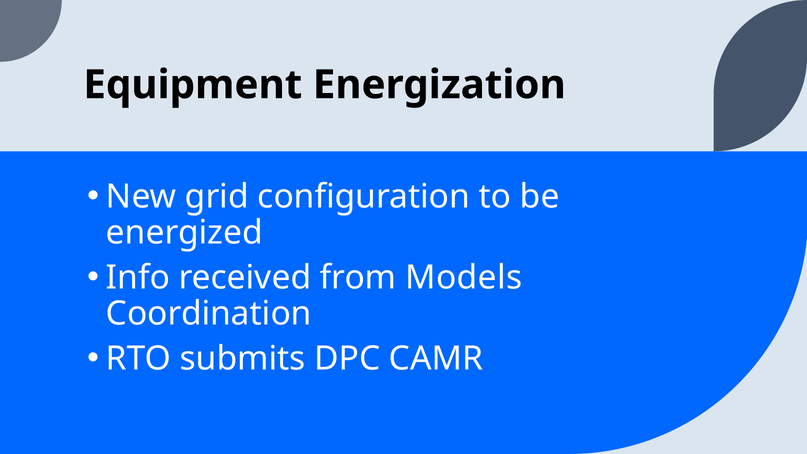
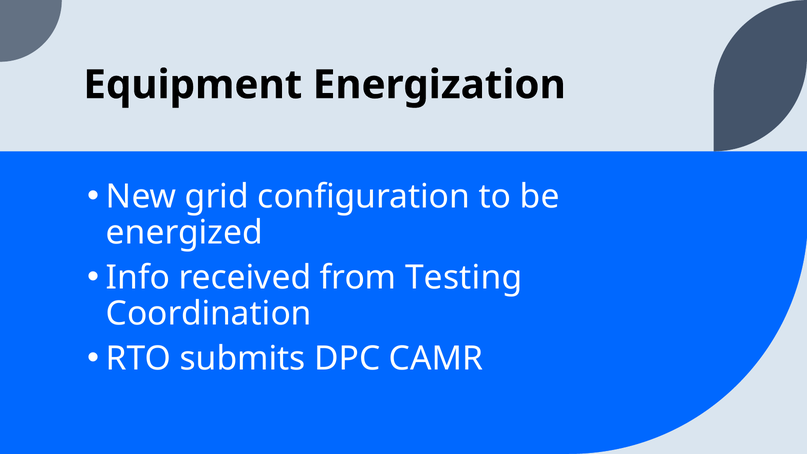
Models: Models -> Testing
